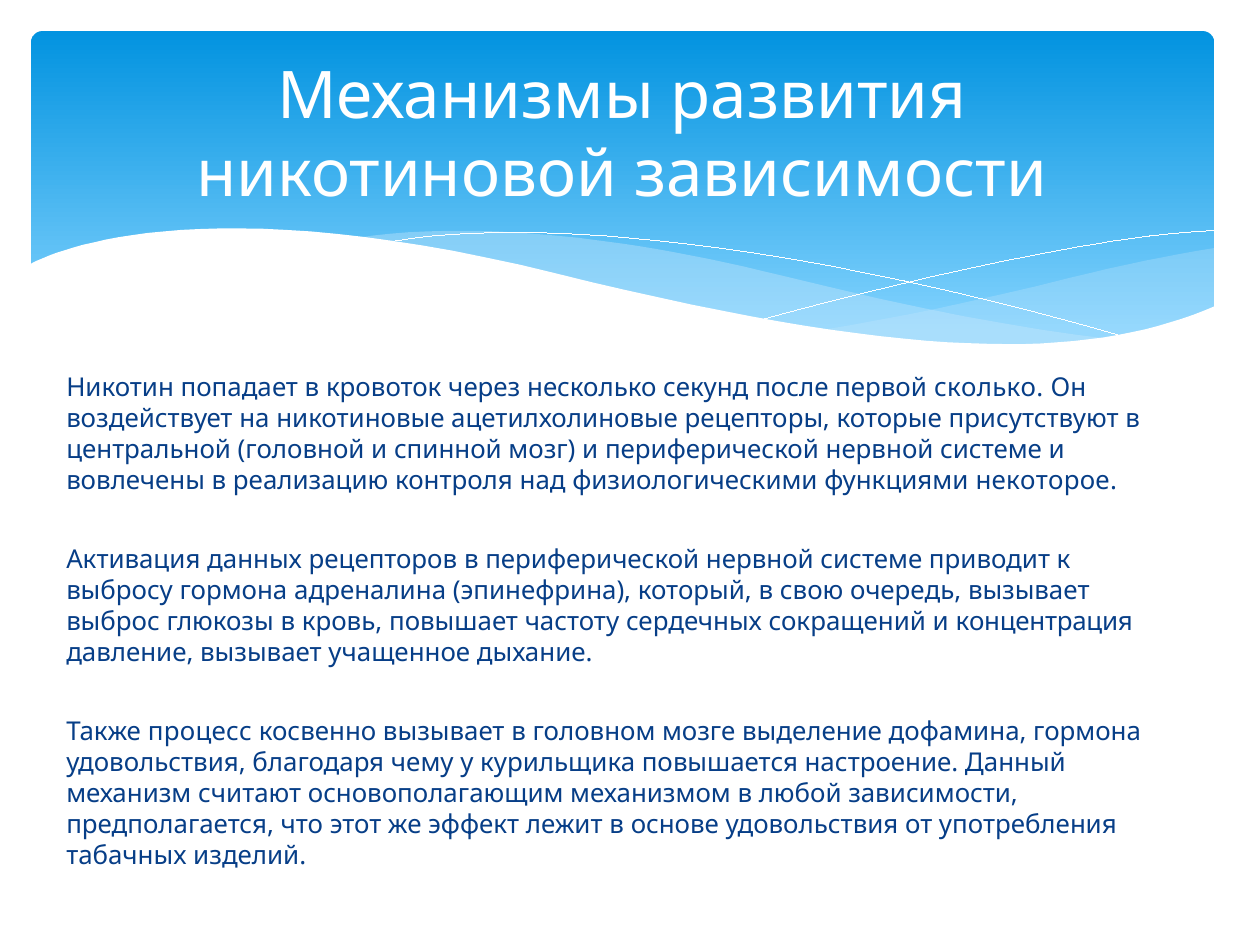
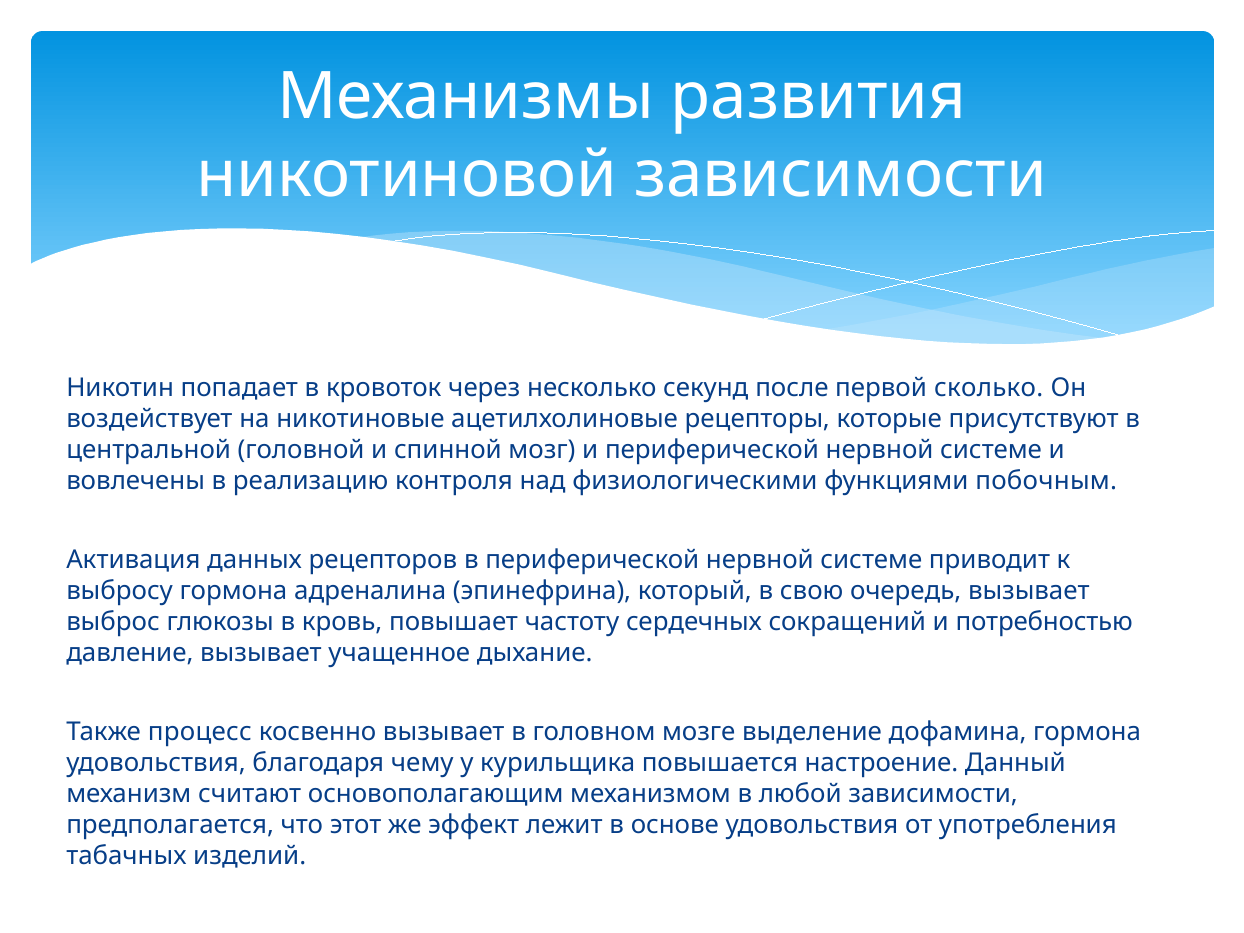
некоторое: некоторое -> побочным
концентрация: концентрация -> потребностью
